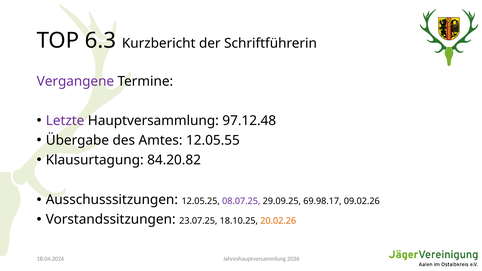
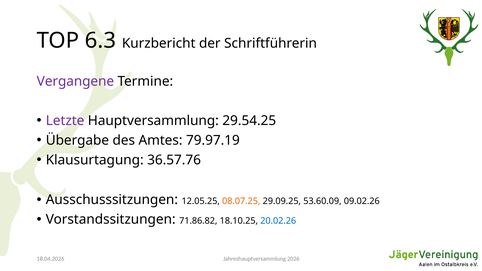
97.12.48: 97.12.48 -> 29.54.25
12.05.55: 12.05.55 -> 79.97.19
84.20.82: 84.20.82 -> 36.57.76
08.07.25 colour: purple -> orange
69.98.17: 69.98.17 -> 53.60.09
23.07.25: 23.07.25 -> 71.86.82
20.02.26 colour: orange -> blue
